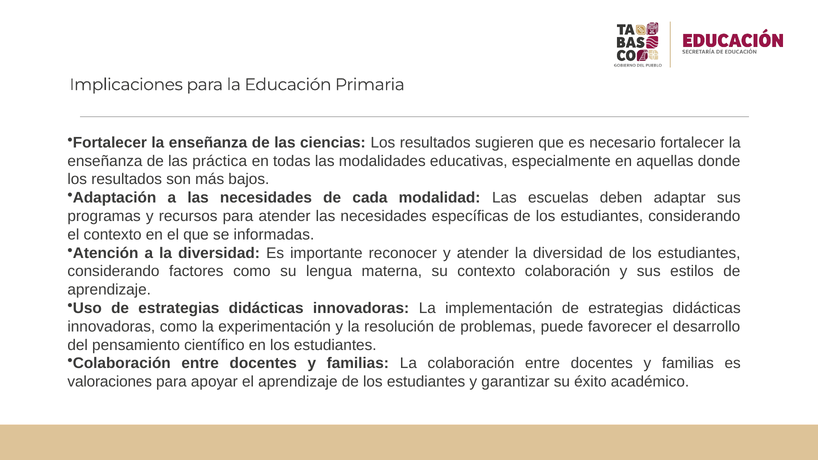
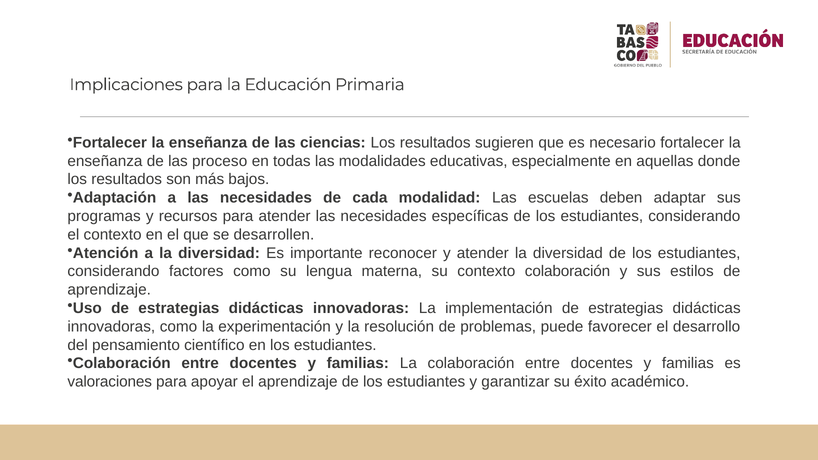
práctica: práctica -> proceso
informadas: informadas -> desarrollen
